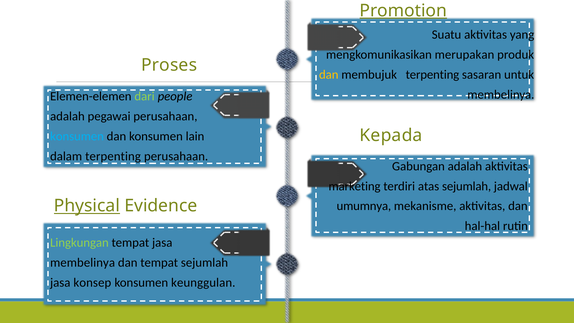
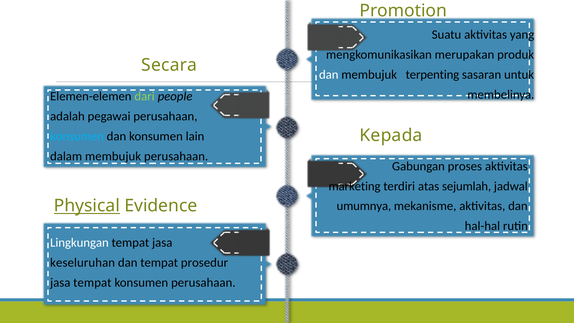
Promotion underline: present -> none
Proses: Proses -> Secara
dan at (329, 75) colour: yellow -> white
dalam terpenting: terpenting -> membujuk
Gabungan adalah: adalah -> proses
Lingkungan colour: light green -> white
membelinya at (83, 262): membelinya -> keseluruhan
tempat sejumlah: sejumlah -> prosedur
jasa konsep: konsep -> tempat
konsumen keunggulan: keunggulan -> perusahaan
